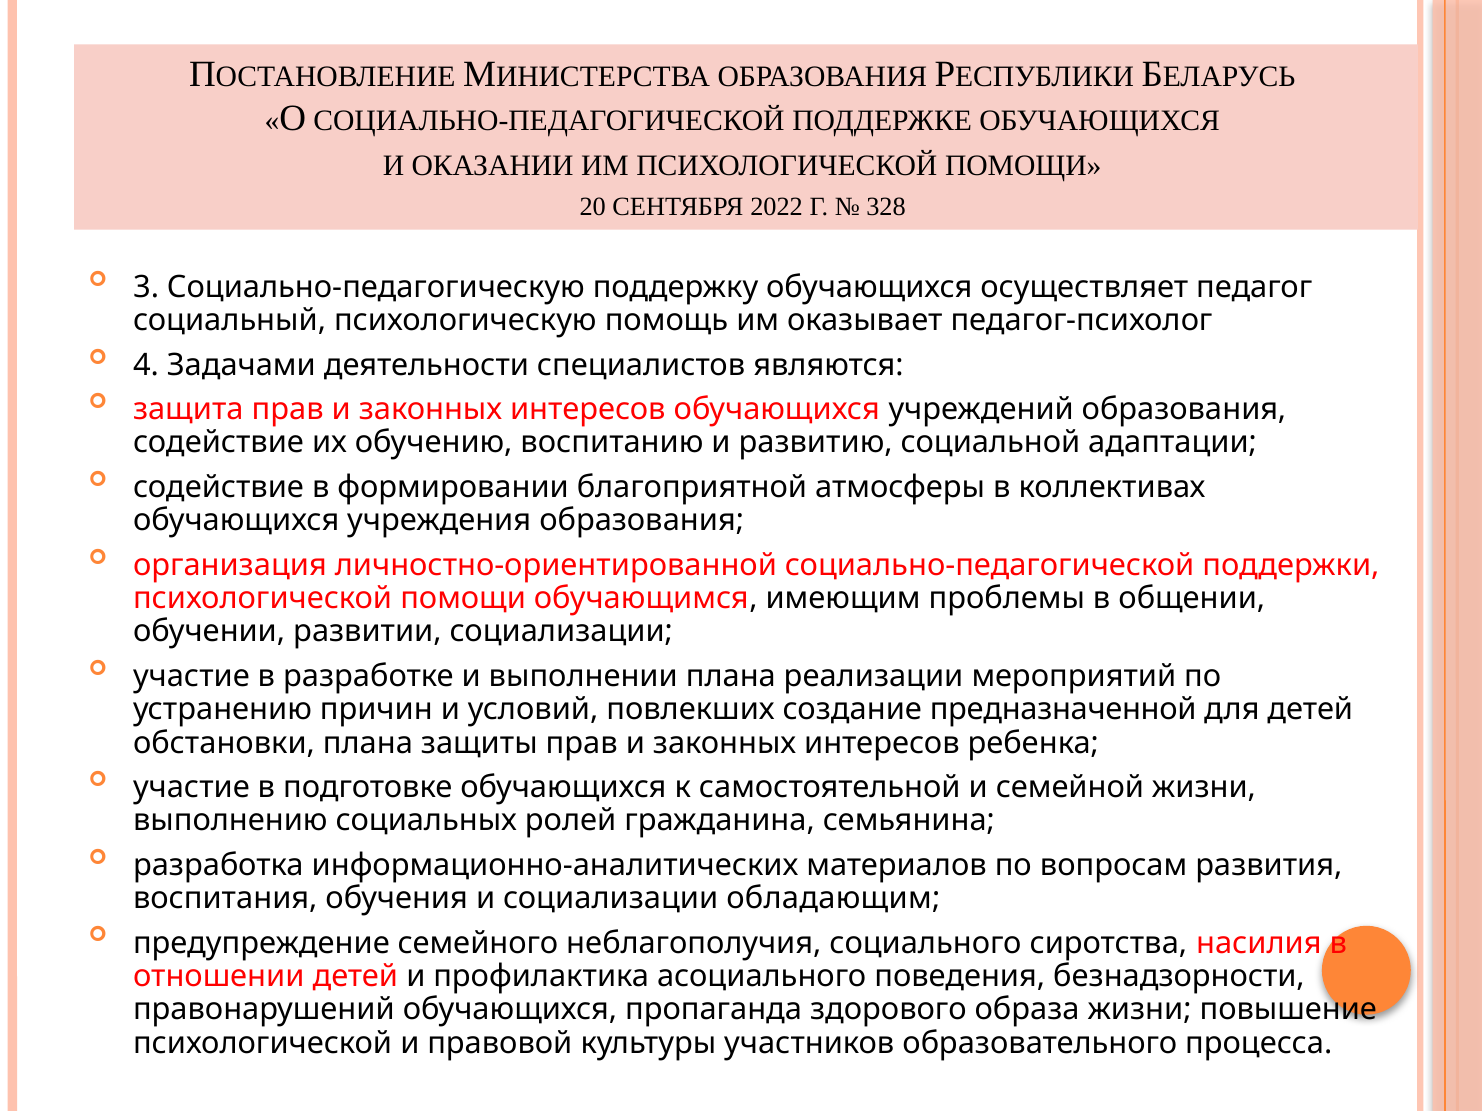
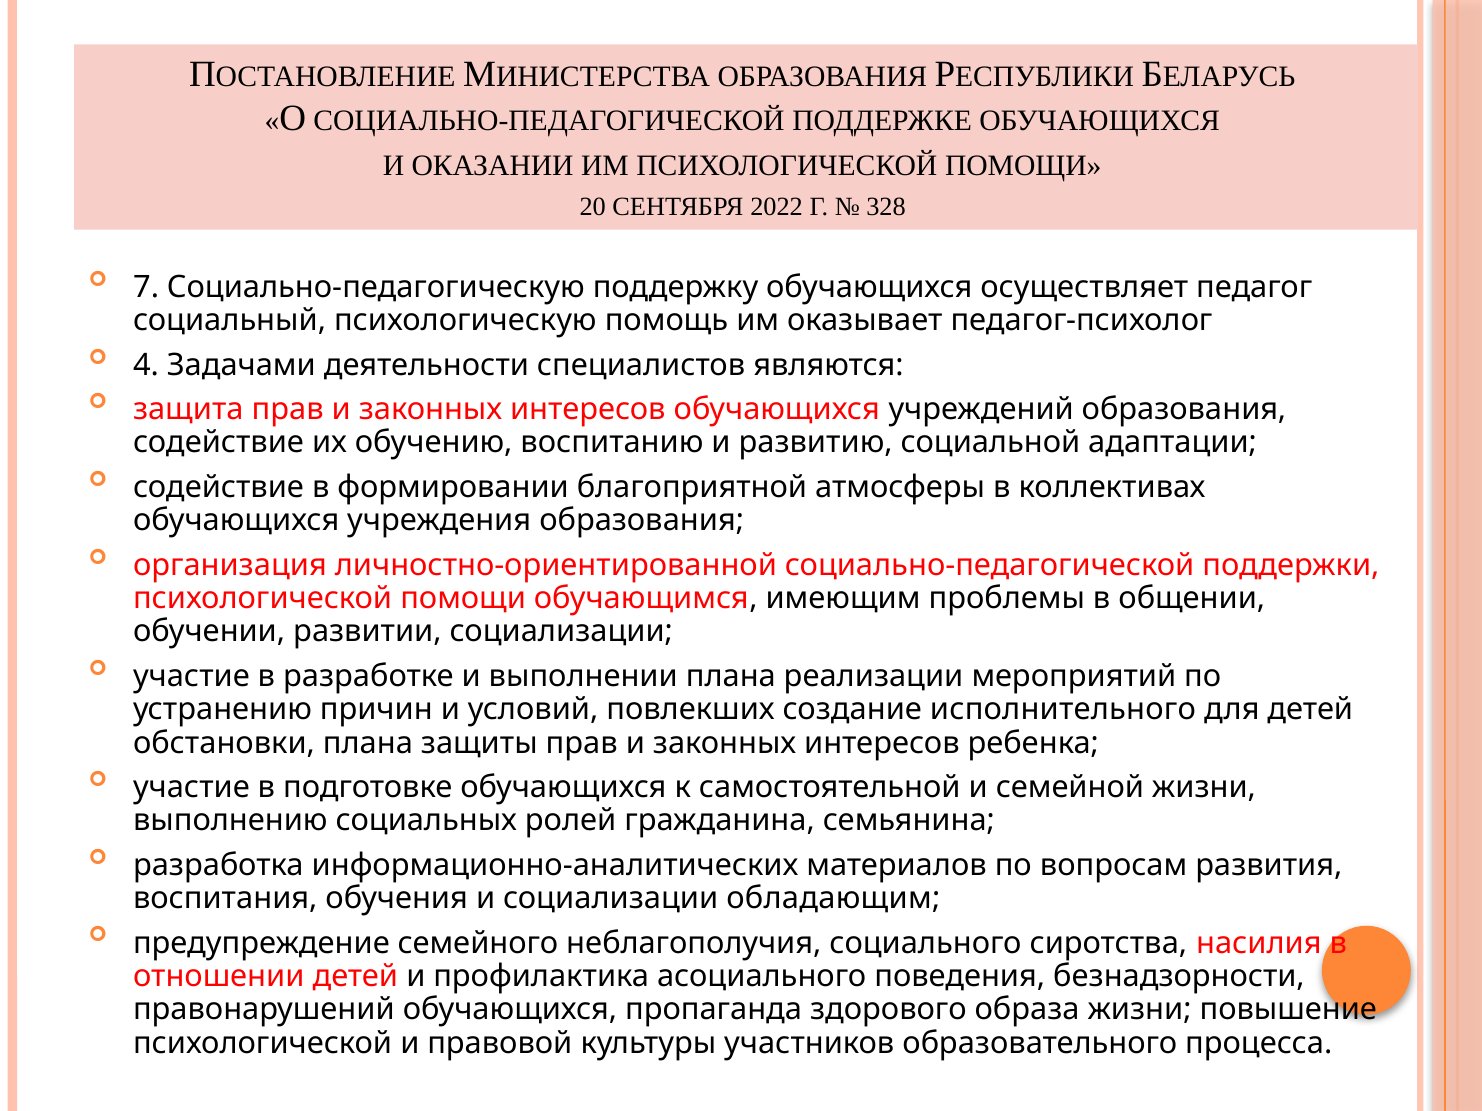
3: 3 -> 7
предназначенной: предназначенной -> исполнительного
